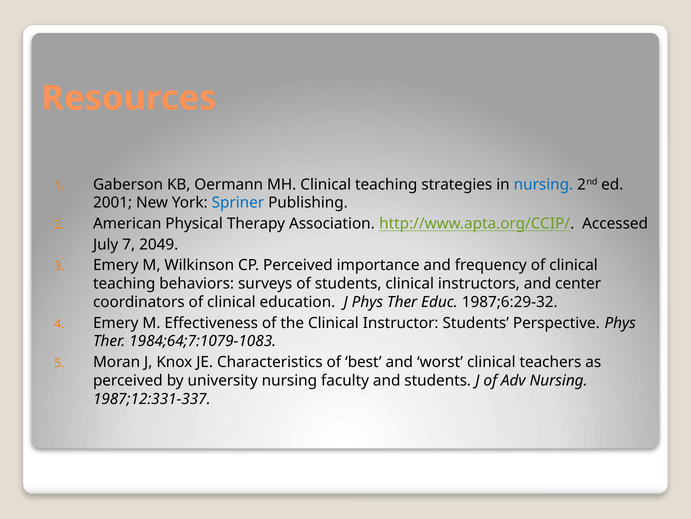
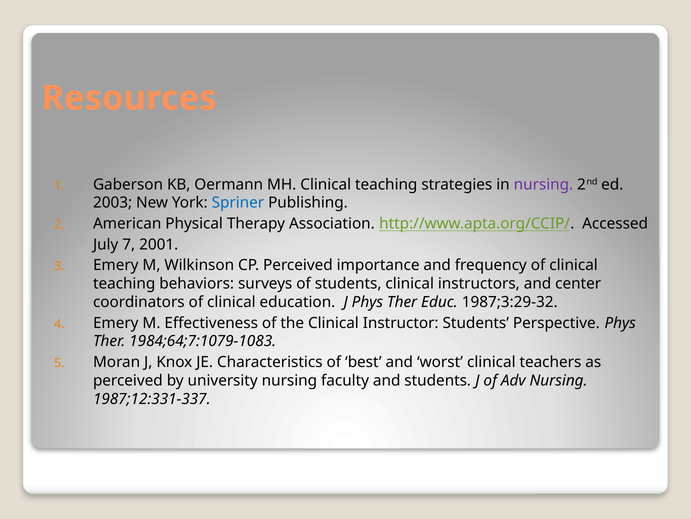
nursing at (543, 184) colour: blue -> purple
2001: 2001 -> 2003
2049: 2049 -> 2001
1987;6:29-32: 1987;6:29-32 -> 1987;3:29-32
